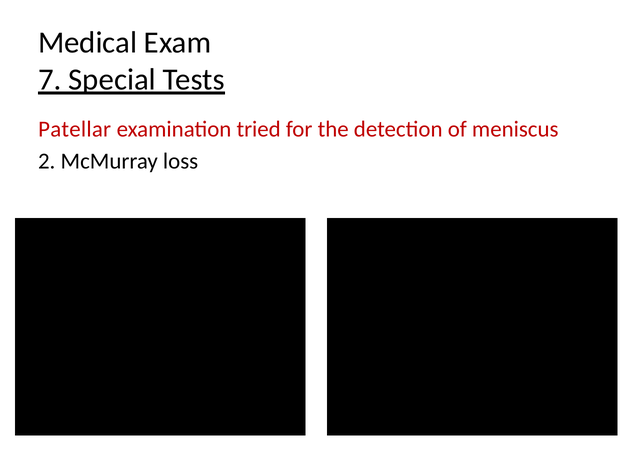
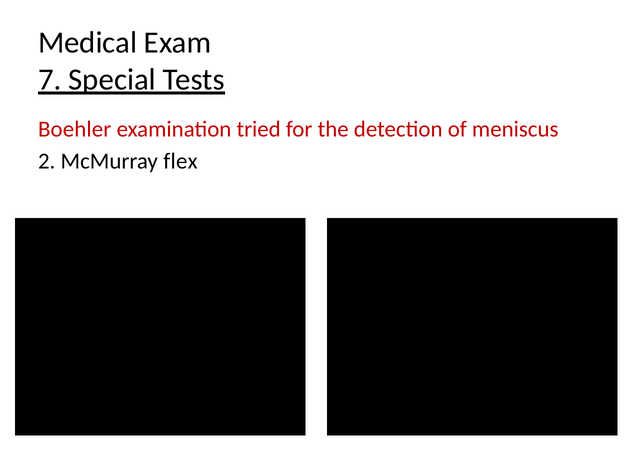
Patellar: Patellar -> Boehler
loss: loss -> flex
